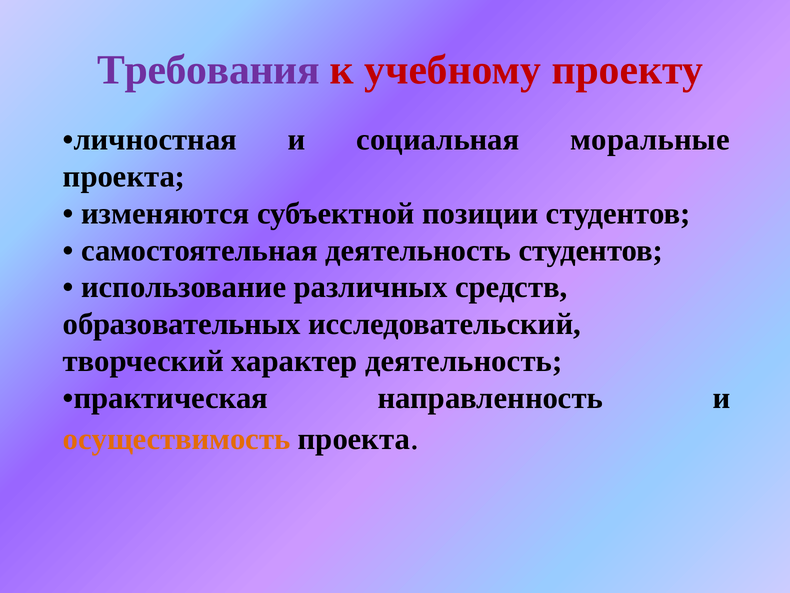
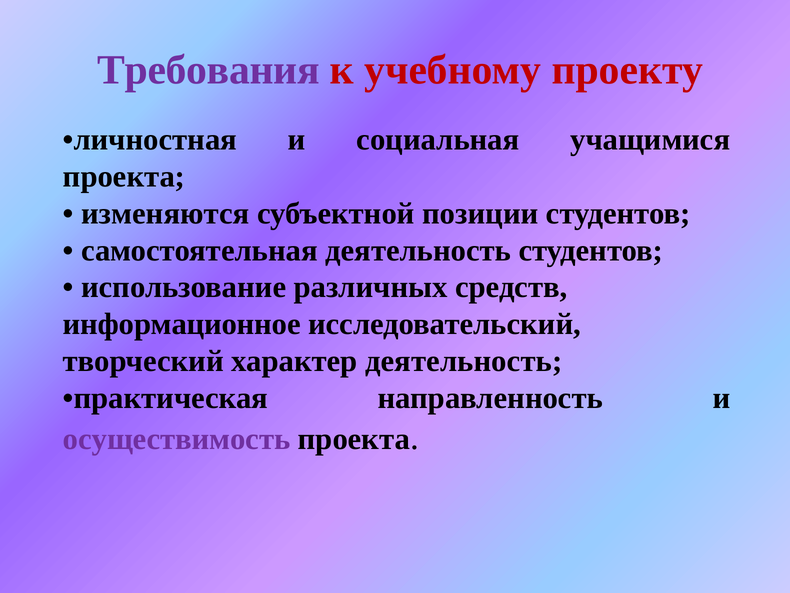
моральные: моральные -> учащимися
образовательных: образовательных -> информационное
осуществимость colour: orange -> purple
